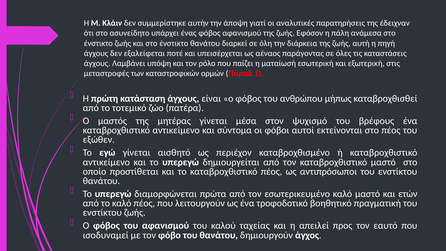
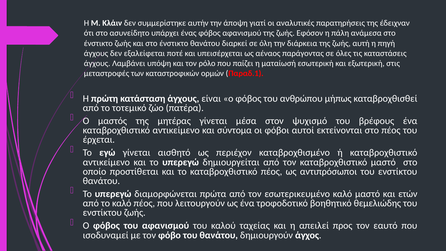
εξώθεν: εξώθεν -> έρχεται
πραγματική: πραγματική -> θεμελιώδης
